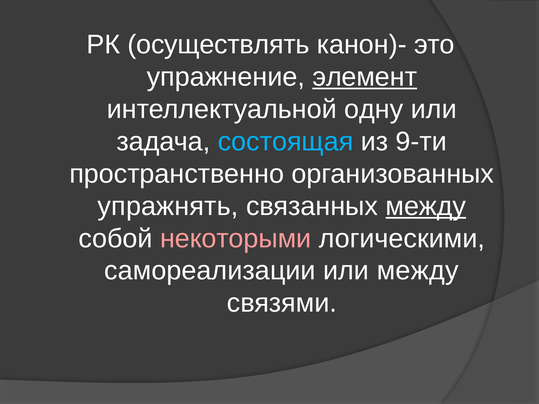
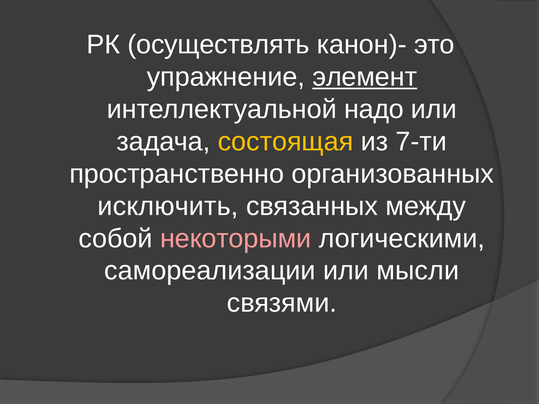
одну: одну -> надо
состоящая colour: light blue -> yellow
9-ти: 9-ти -> 7-ти
упражнять: упражнять -> исключить
между at (426, 206) underline: present -> none
или между: между -> мысли
